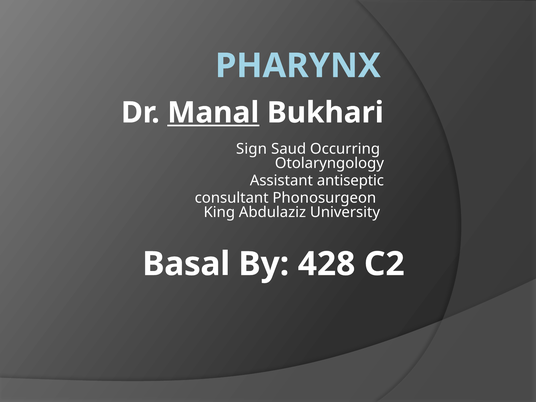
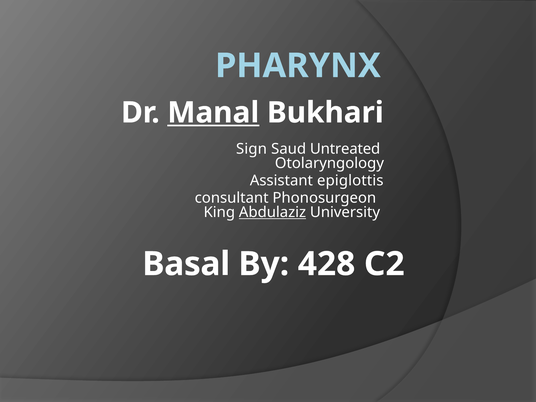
Occurring: Occurring -> Untreated
antiseptic: antiseptic -> epiglottis
Abdulaziz underline: none -> present
